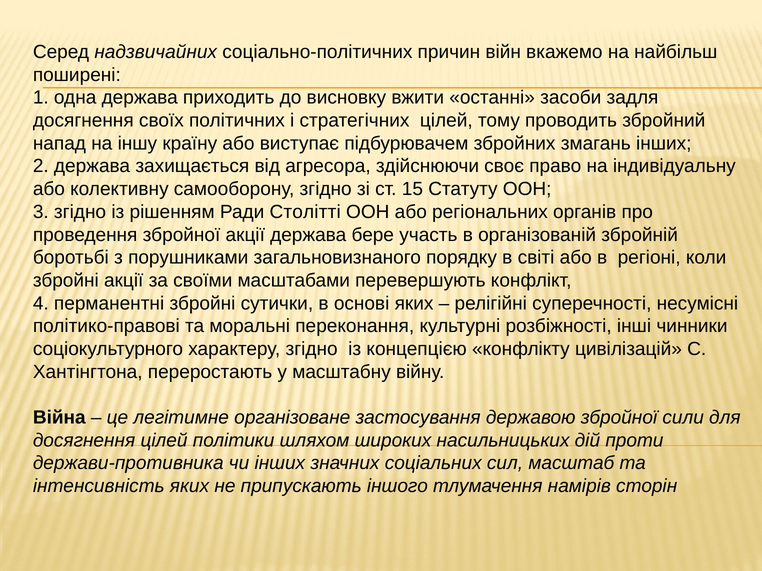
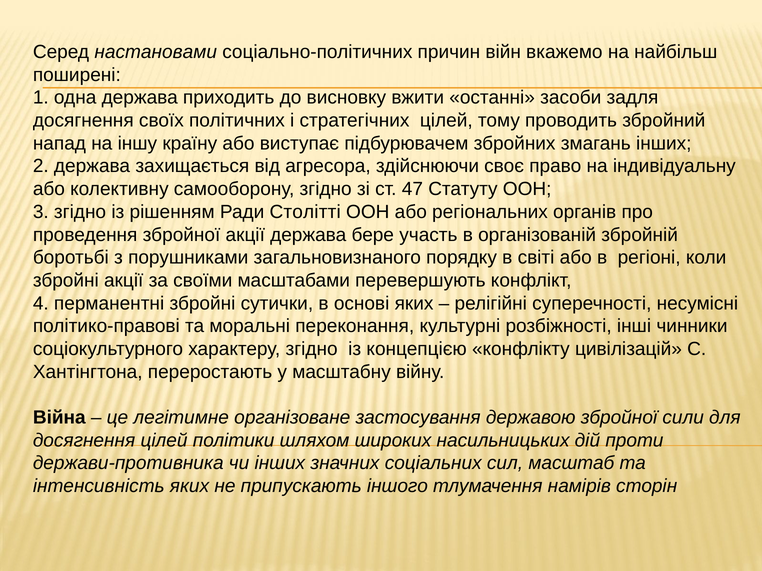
надзвичайних: надзвичайних -> настановами
15: 15 -> 47
